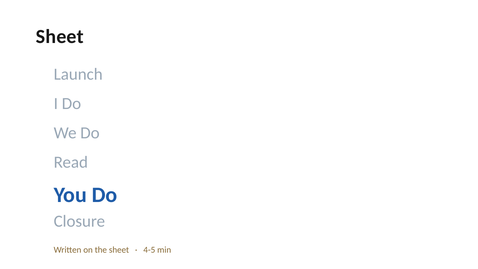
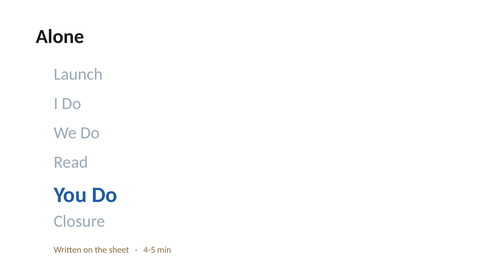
Sheet at (60, 37): Sheet -> Alone
